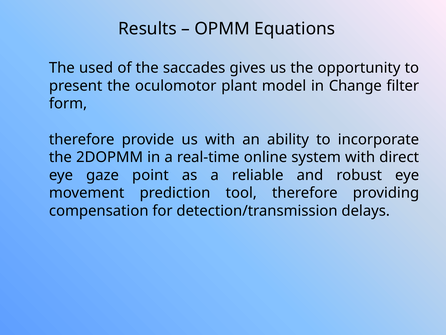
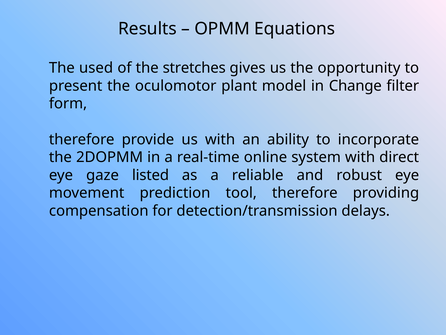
saccades: saccades -> stretches
point: point -> listed
